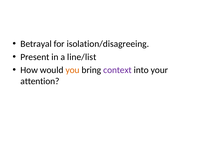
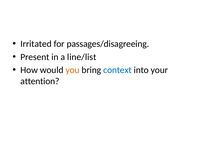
Betrayal: Betrayal -> Irritated
isolation/disagreeing: isolation/disagreeing -> passages/disagreeing
context colour: purple -> blue
